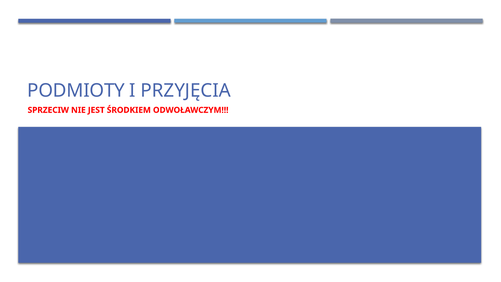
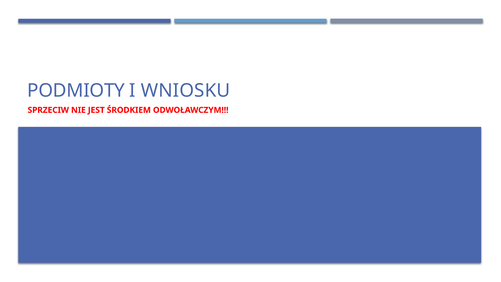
PRZYJĘCIA: PRZYJĘCIA -> WNIOSKU
